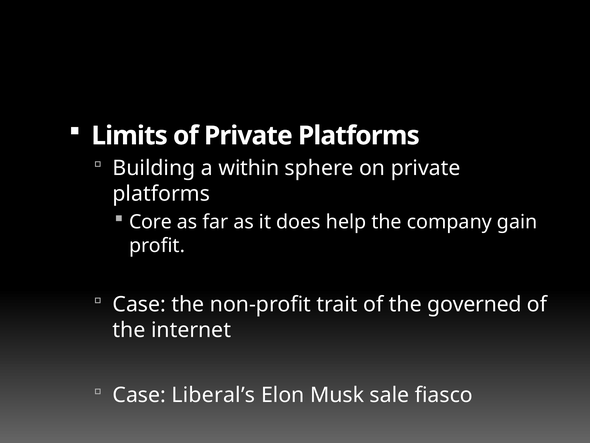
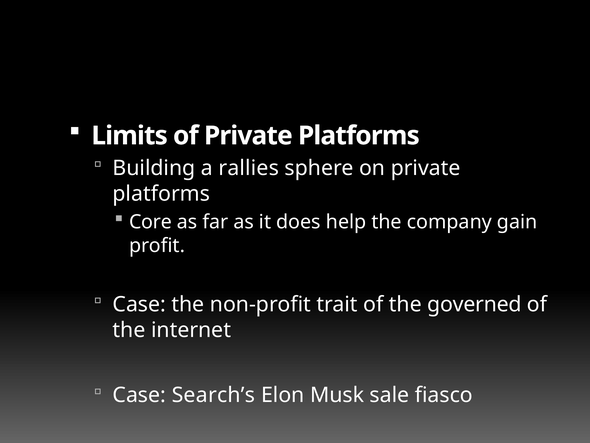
within: within -> rallies
Liberal’s: Liberal’s -> Search’s
